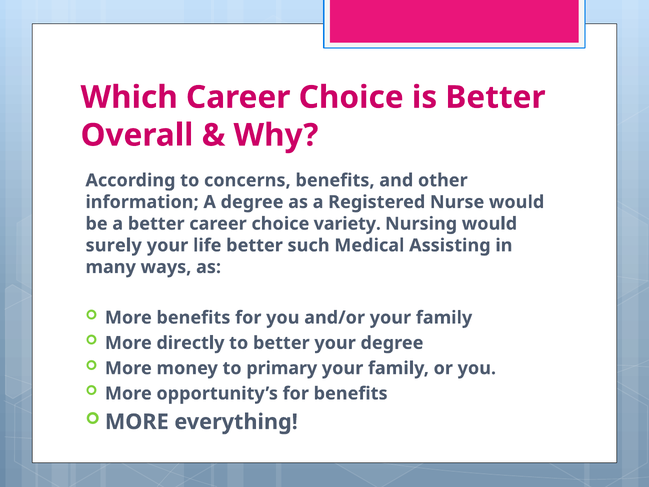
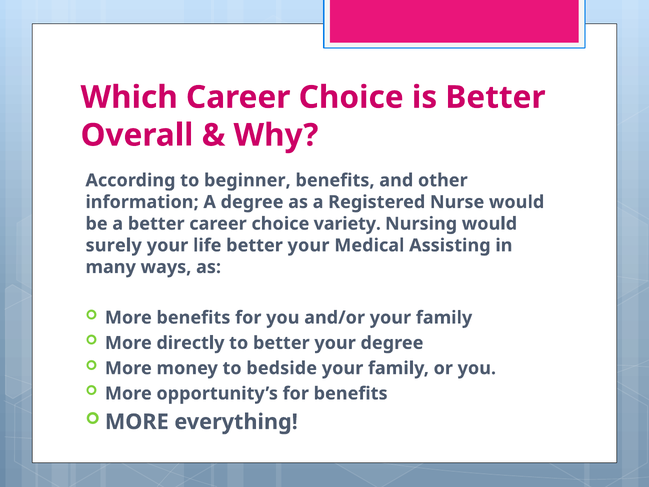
concerns: concerns -> beginner
life better such: such -> your
primary: primary -> bedside
